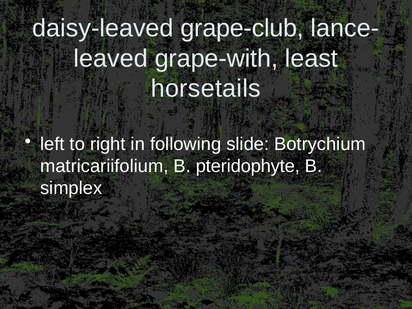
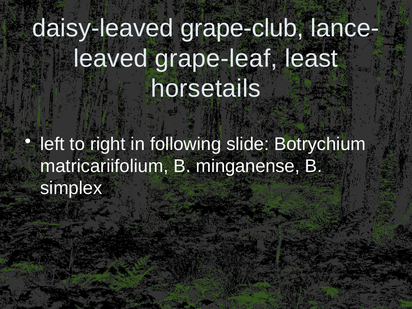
grape-with: grape-with -> grape-leaf
pteridophyte: pteridophyte -> minganense
